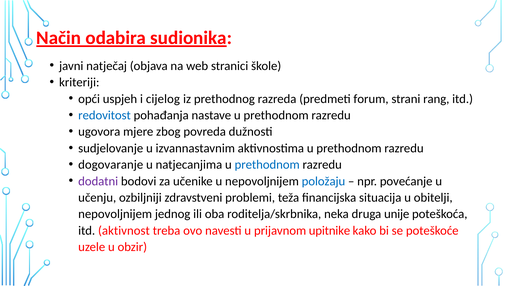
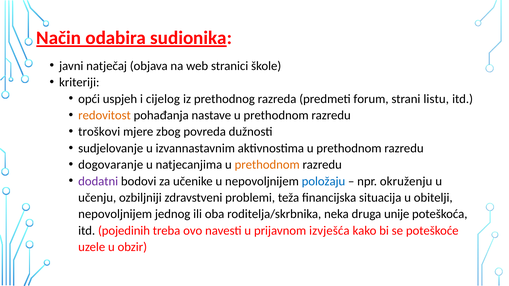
rang: rang -> listu
redovitost colour: blue -> orange
ugovora: ugovora -> troškovi
prethodnom at (267, 165) colour: blue -> orange
povećanje: povećanje -> okruženju
aktivnost: aktivnost -> pojedinih
upitnike: upitnike -> izvješća
